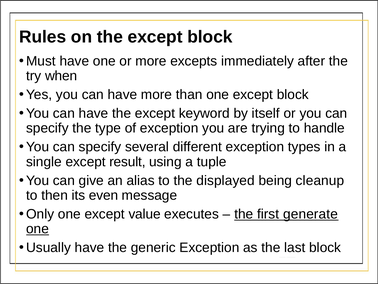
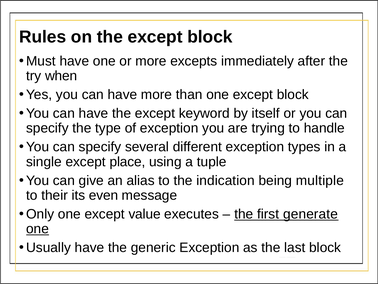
result: result -> place
displayed: displayed -> indication
cleanup: cleanup -> multiple
then: then -> their
